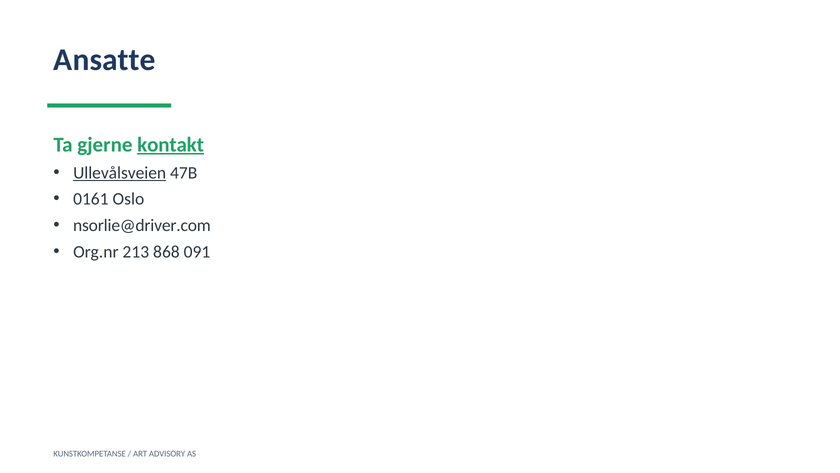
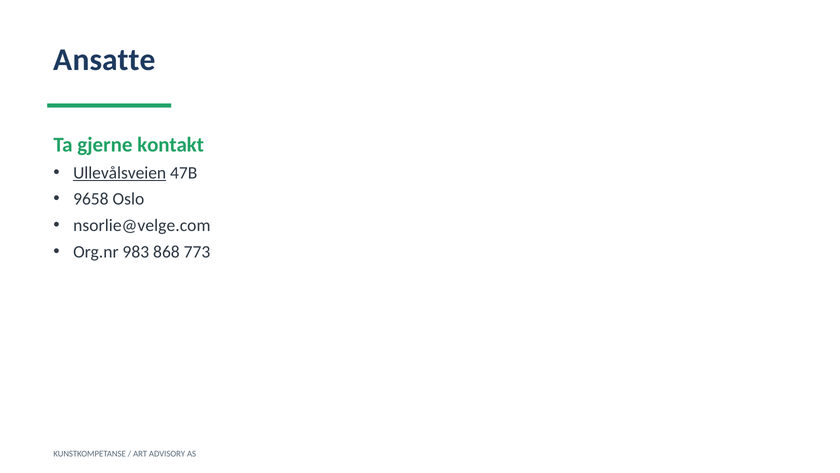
kontakt underline: present -> none
0161: 0161 -> 9658
nsorlie@driver.com: nsorlie@driver.com -> nsorlie@velge.com
213: 213 -> 983
091: 091 -> 773
